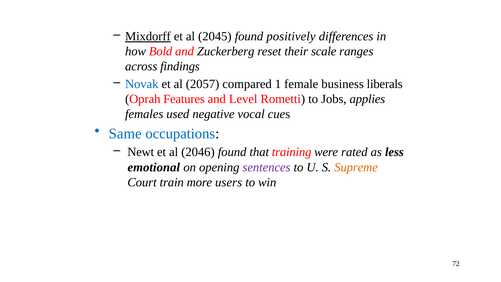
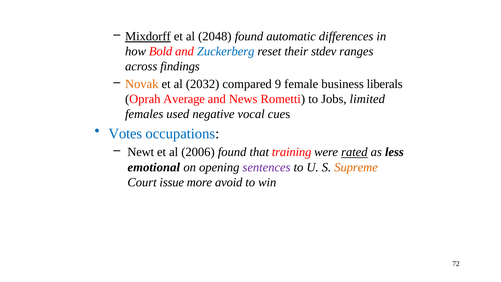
2045: 2045 -> 2048
positively: positively -> automatic
Zuckerberg colour: black -> blue
scale: scale -> stdev
Novak colour: blue -> orange
2057: 2057 -> 2032
1: 1 -> 9
Features: Features -> Average
Level: Level -> News
applies: applies -> limited
Same: Same -> Votes
2046: 2046 -> 2006
rated underline: none -> present
train: train -> issue
users: users -> avoid
